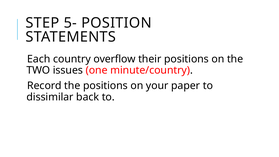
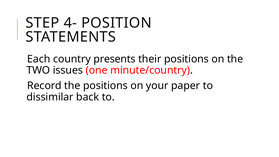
5-: 5- -> 4-
overflow: overflow -> presents
